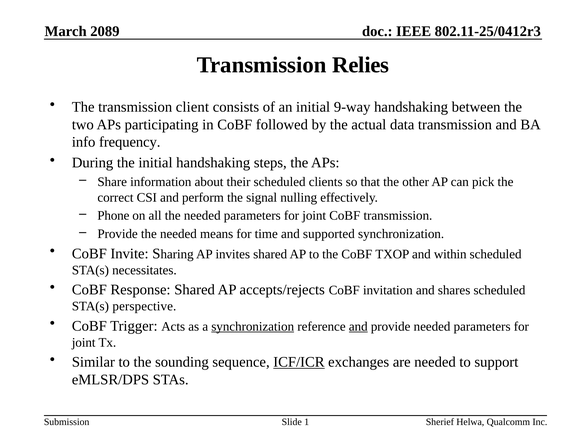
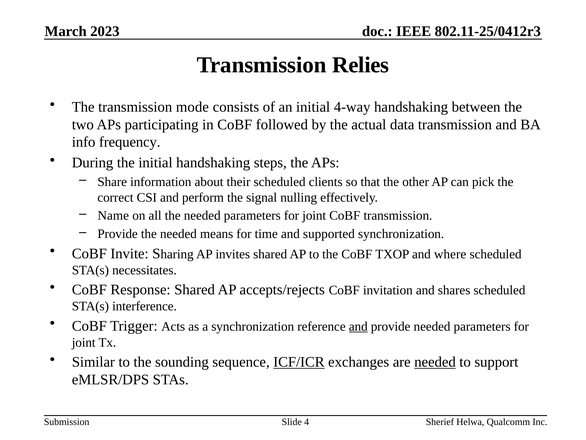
2089: 2089 -> 2023
client: client -> mode
9-way: 9-way -> 4-way
Phone: Phone -> Name
within: within -> where
perspective: perspective -> interference
synchronization at (253, 326) underline: present -> none
needed at (435, 362) underline: none -> present
1: 1 -> 4
